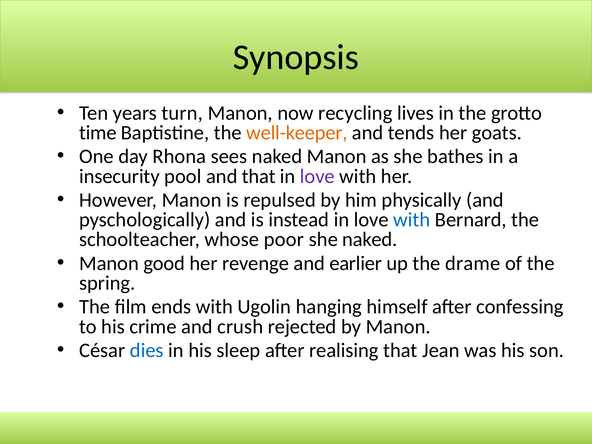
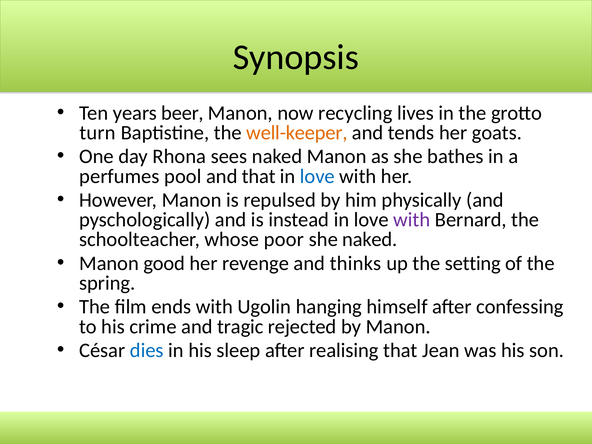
turn: turn -> beer
time: time -> turn
insecurity: insecurity -> perfumes
love at (317, 176) colour: purple -> blue
with at (412, 220) colour: blue -> purple
earlier: earlier -> thinks
drame: drame -> setting
crush: crush -> tragic
